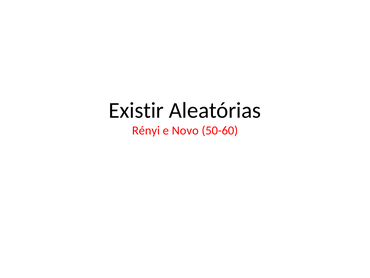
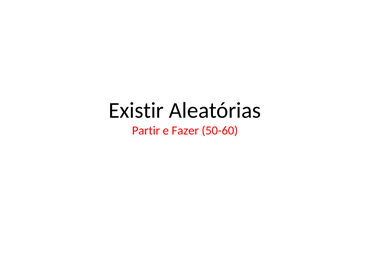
Rényi: Rényi -> Partir
Novo: Novo -> Fazer
